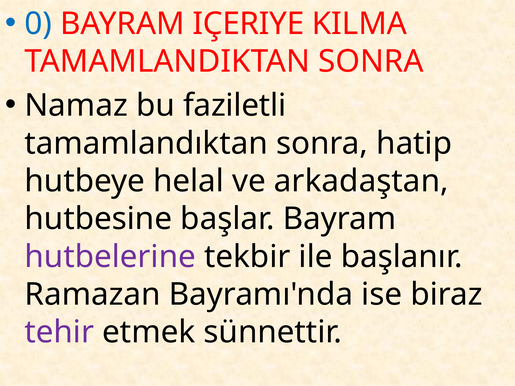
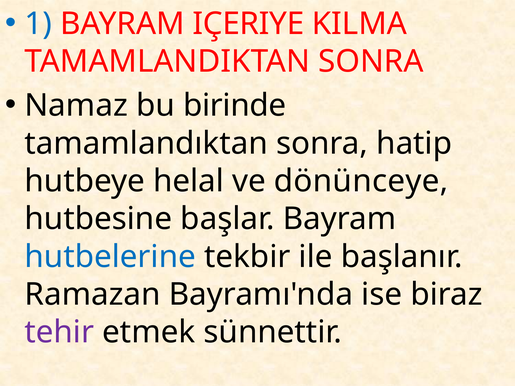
0: 0 -> 1
faziletli: faziletli -> birinde
arkadaştan: arkadaştan -> dönünceye
hutbelerine colour: purple -> blue
